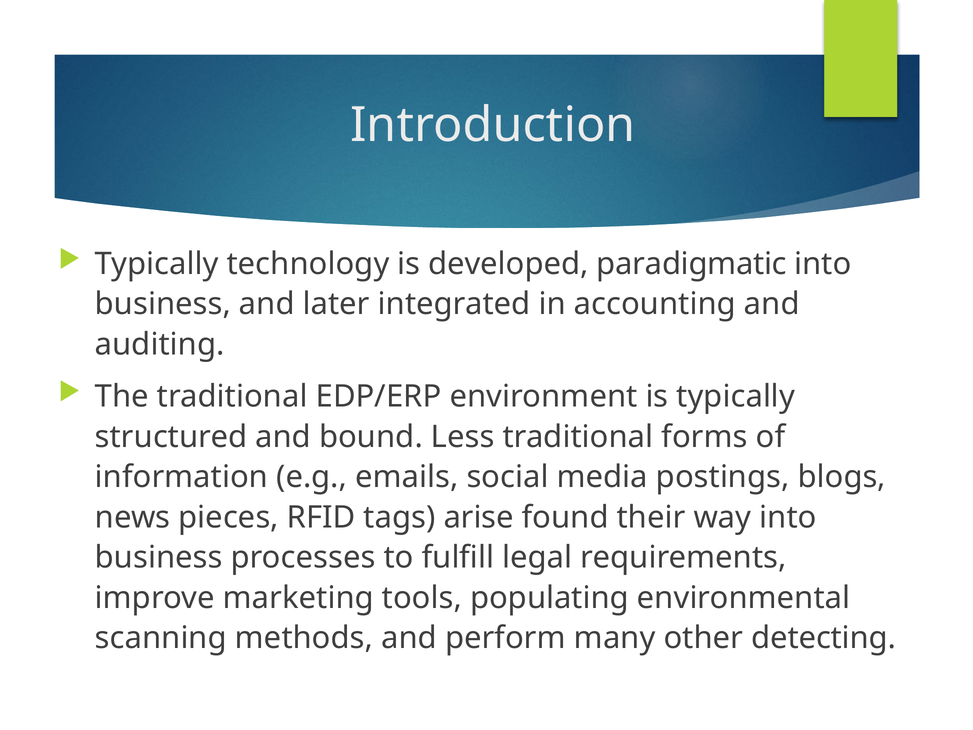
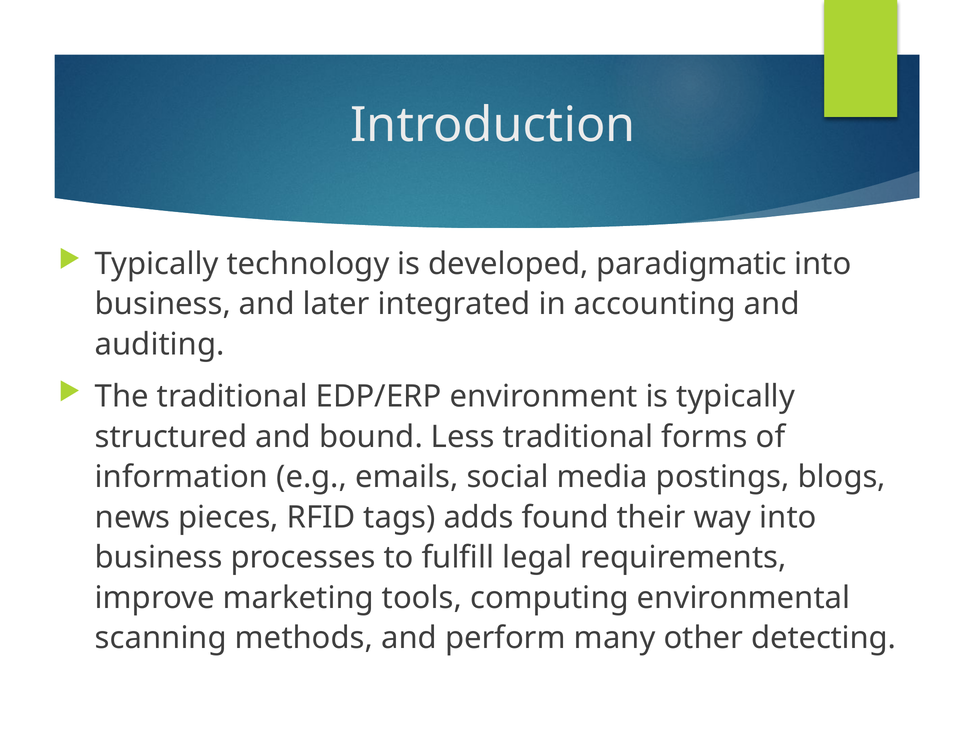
arise: arise -> adds
populating: populating -> computing
